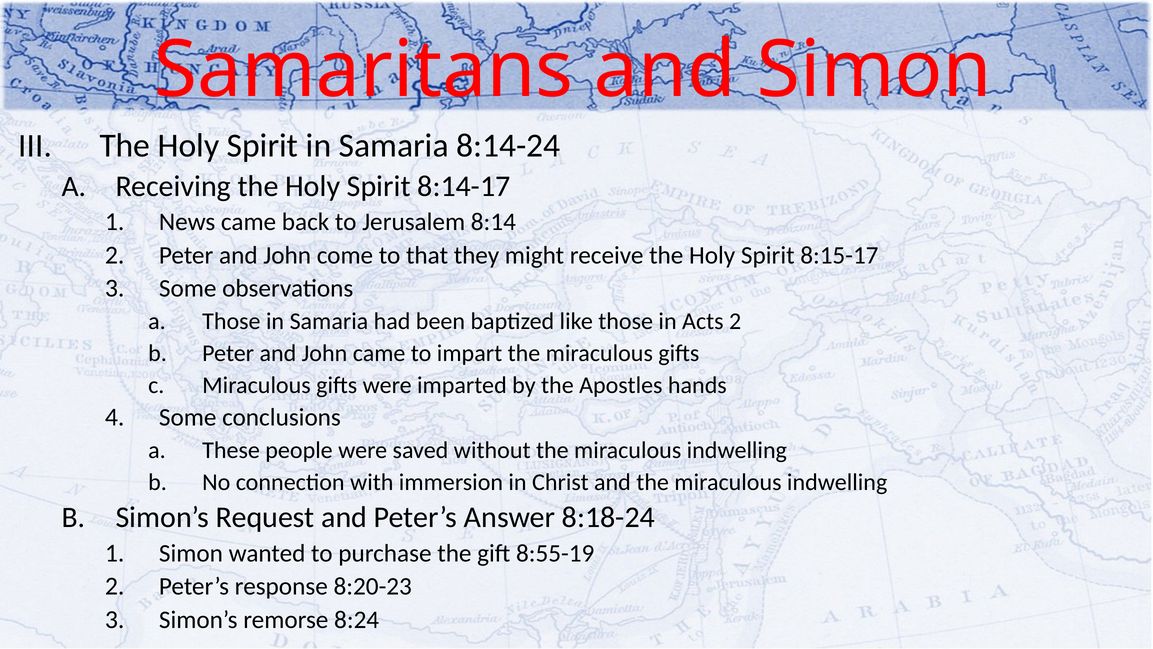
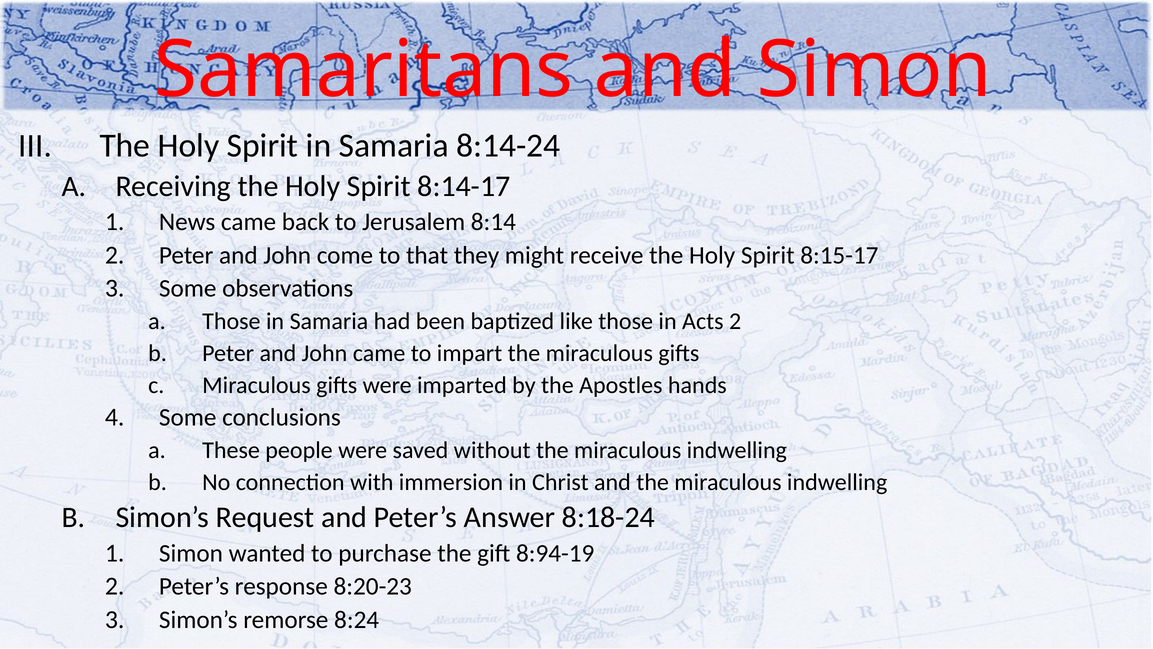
8:55-19: 8:55-19 -> 8:94-19
